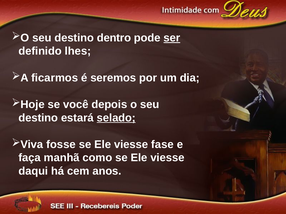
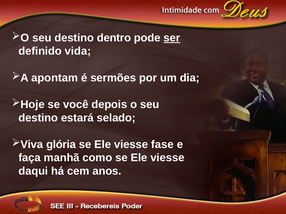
lhes: lhes -> vida
ficarmos: ficarmos -> apontam
seremos: seremos -> sermões
selado underline: present -> none
fosse: fosse -> glória
